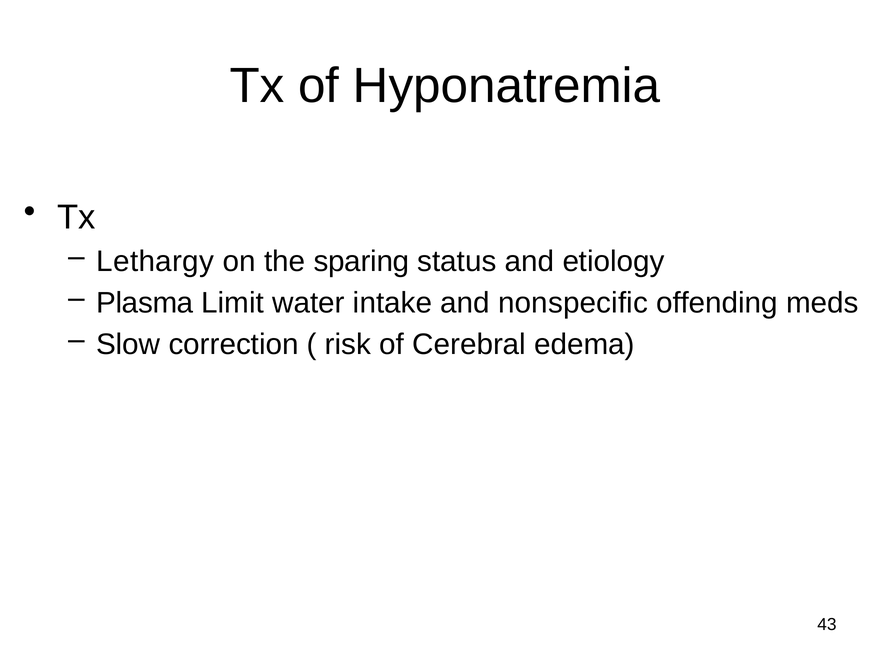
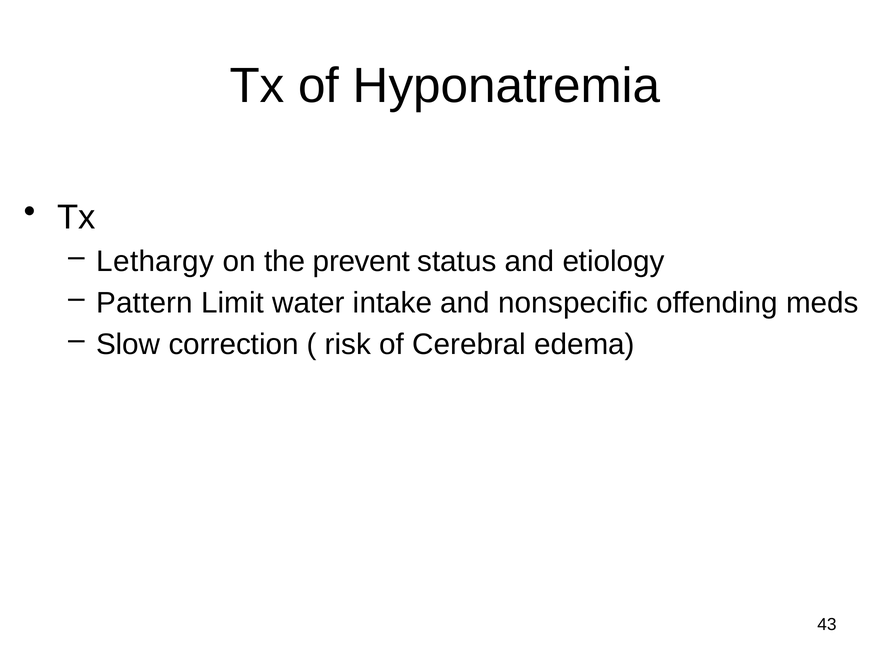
sparing: sparing -> prevent
Plasma: Plasma -> Pattern
